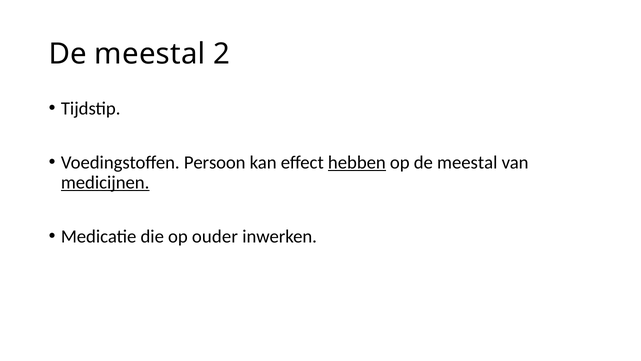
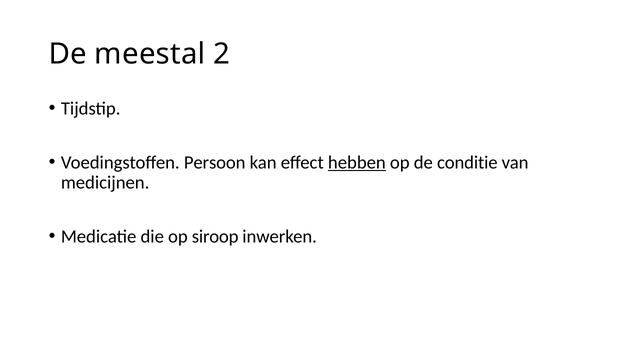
op de meestal: meestal -> conditie
medicijnen underline: present -> none
ouder: ouder -> siroop
